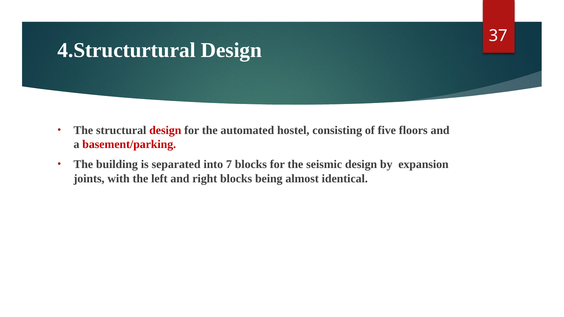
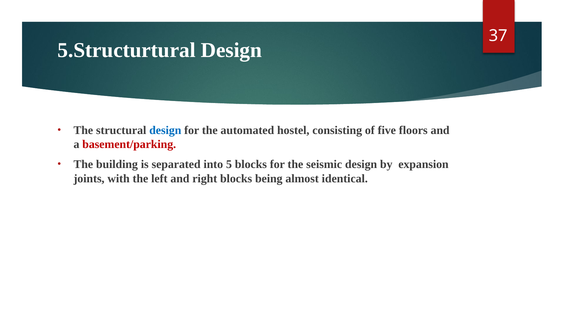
4.Structurtural: 4.Structurtural -> 5.Structurtural
design at (165, 130) colour: red -> blue
7: 7 -> 5
